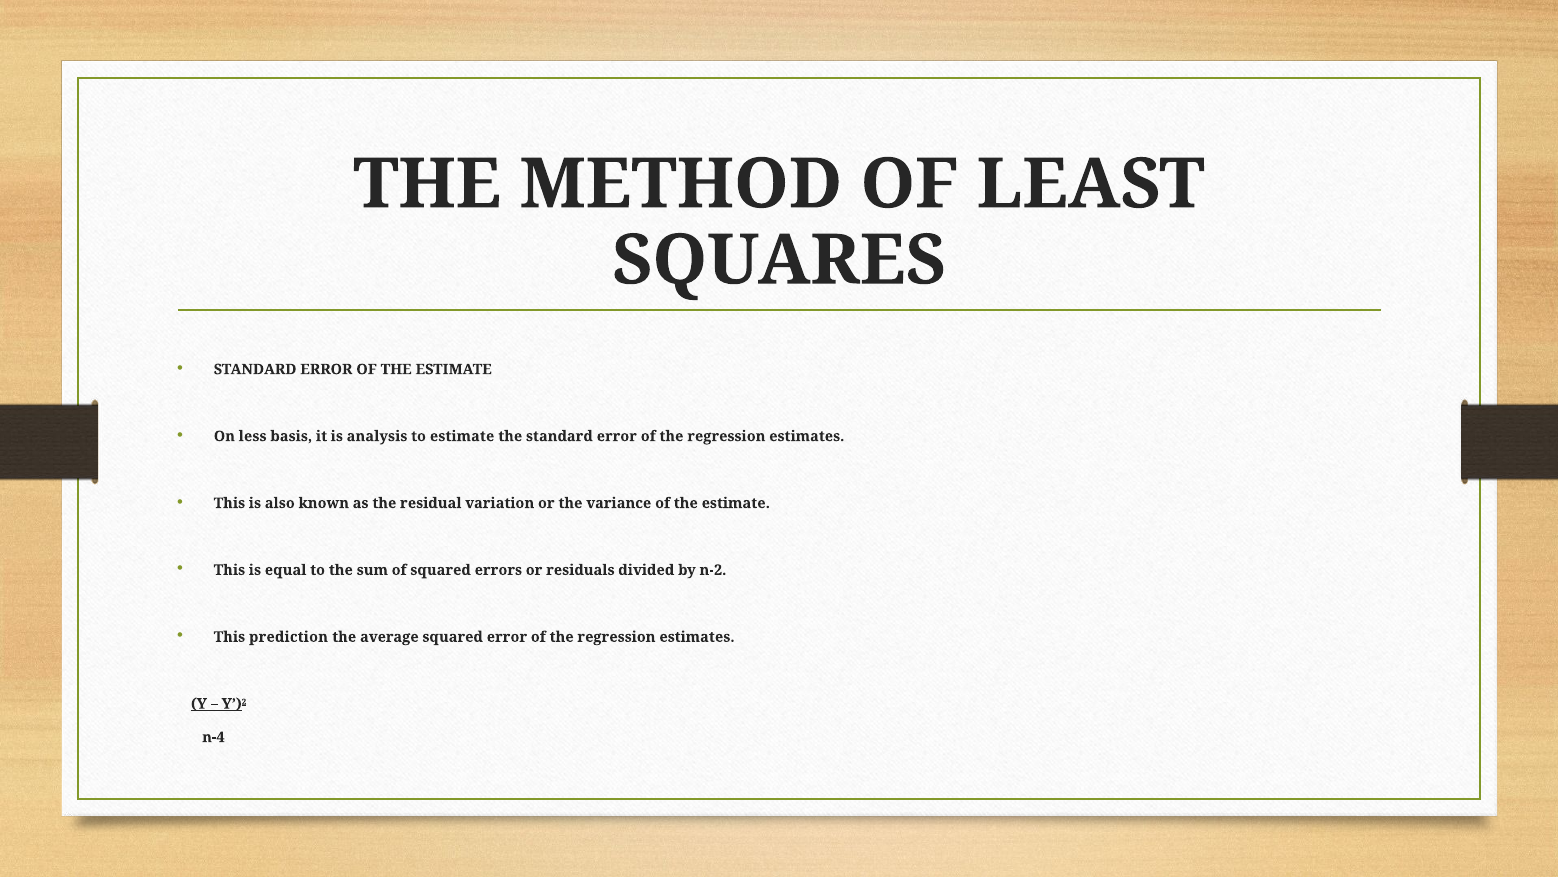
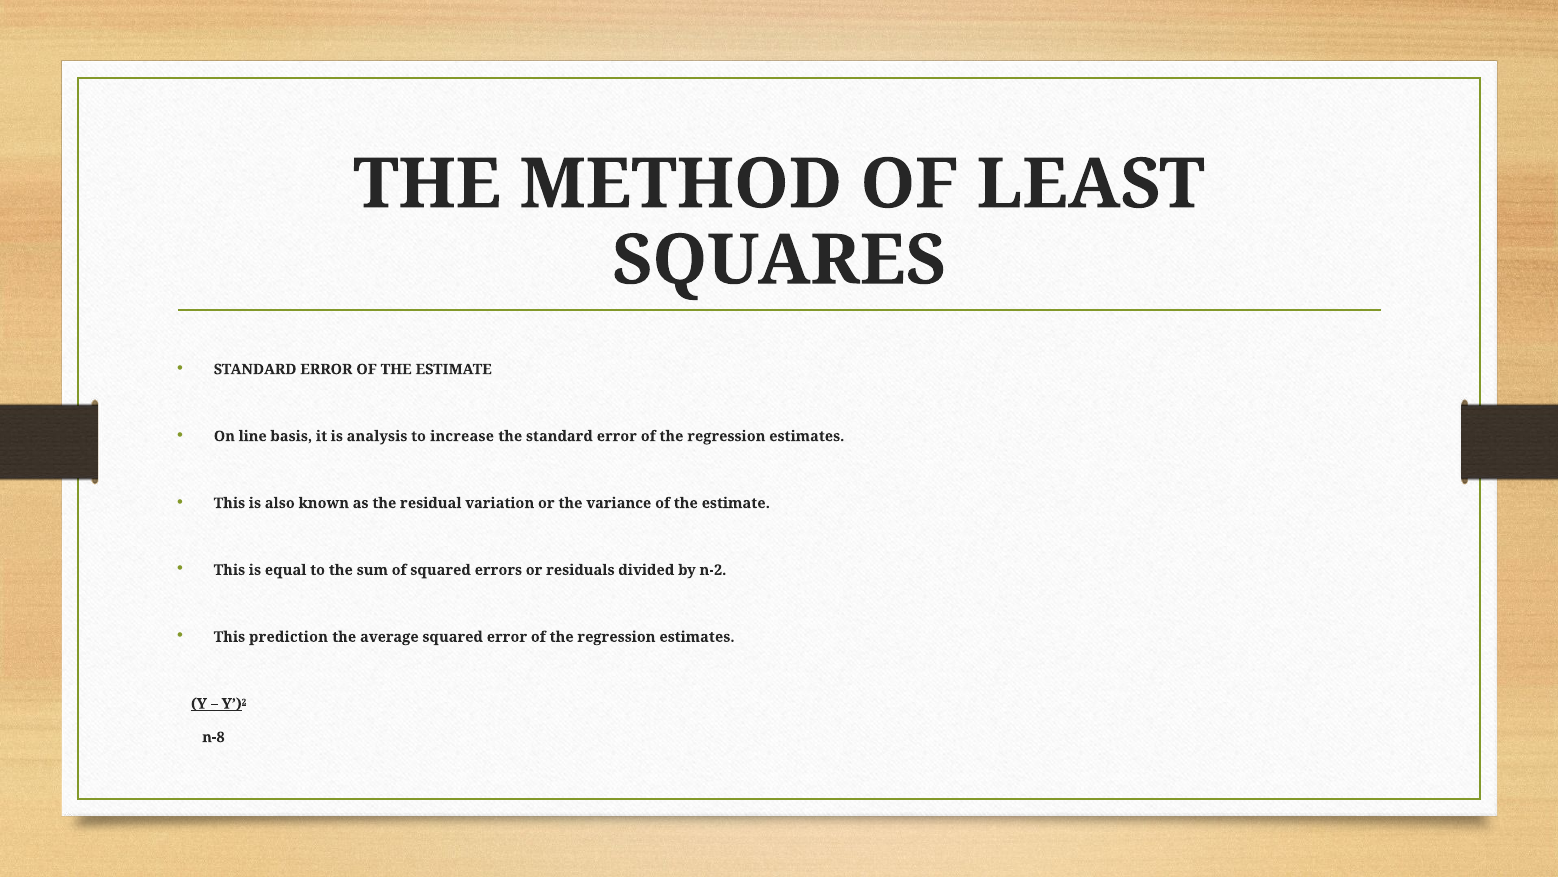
less: less -> line
to estimate: estimate -> increase
n-4: n-4 -> n-8
